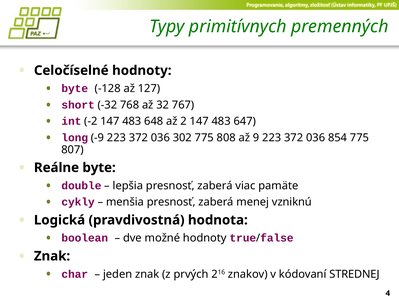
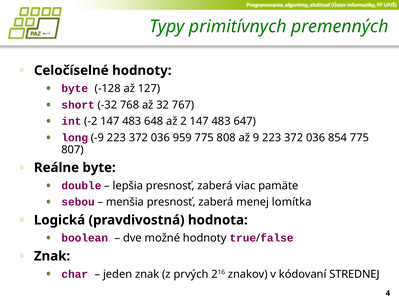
302: 302 -> 959
cykly: cykly -> sebou
vzniknú: vzniknú -> lomítka
